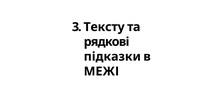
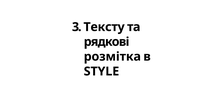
підказки: підказки -> розмітка
МЕЖІ: МЕЖІ -> STYLE
